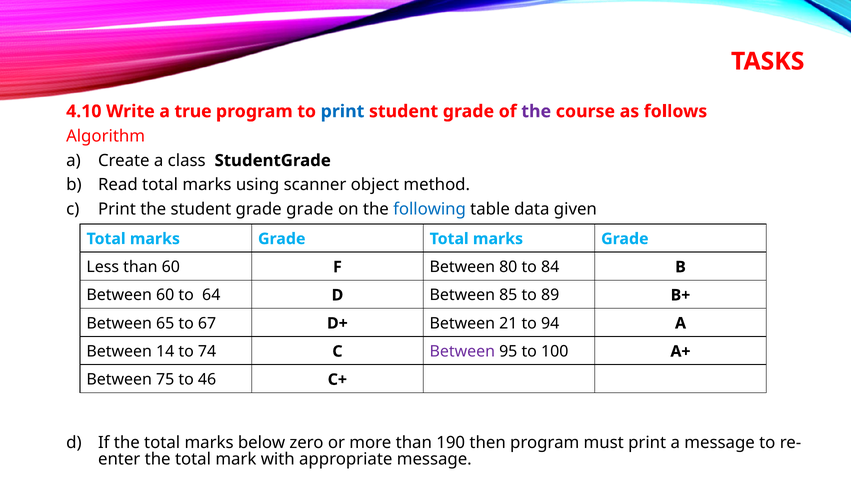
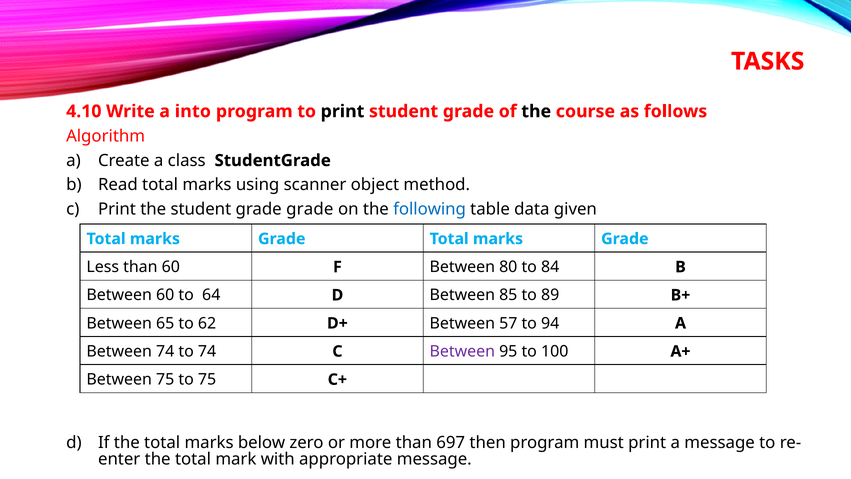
true: true -> into
print at (342, 111) colour: blue -> black
the at (536, 111) colour: purple -> black
67: 67 -> 62
21: 21 -> 57
Between 14: 14 -> 74
to 46: 46 -> 75
190: 190 -> 697
